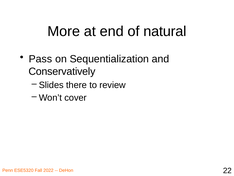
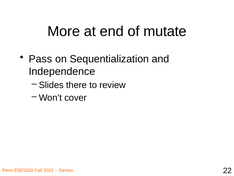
natural: natural -> mutate
Conservatively: Conservatively -> Independence
